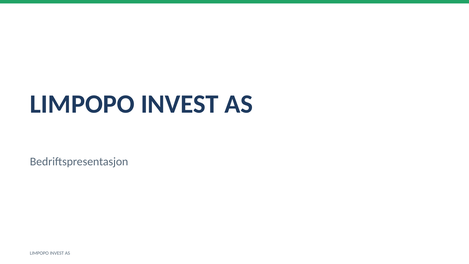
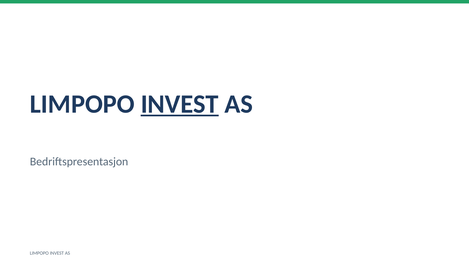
INVEST at (180, 104) underline: none -> present
